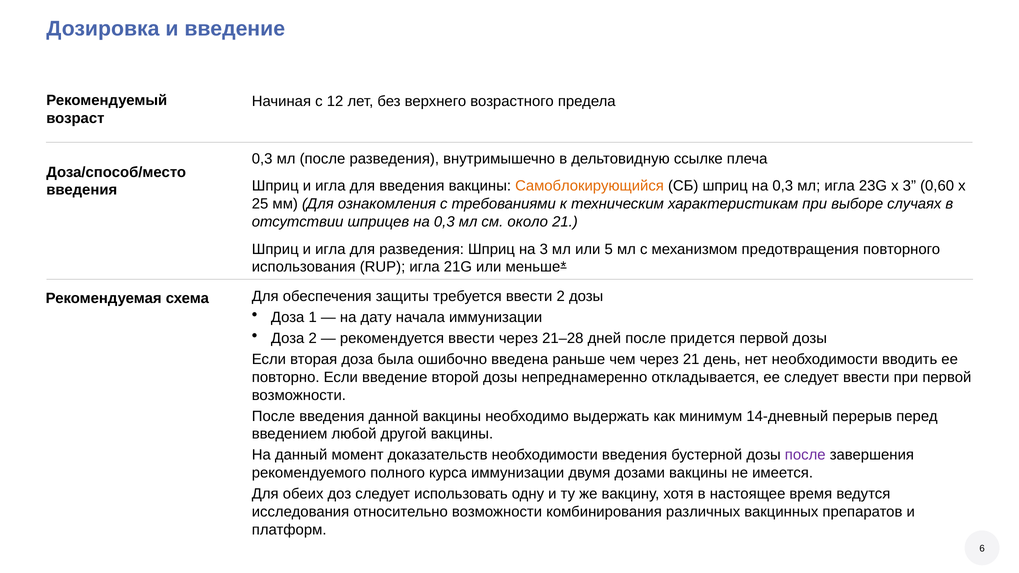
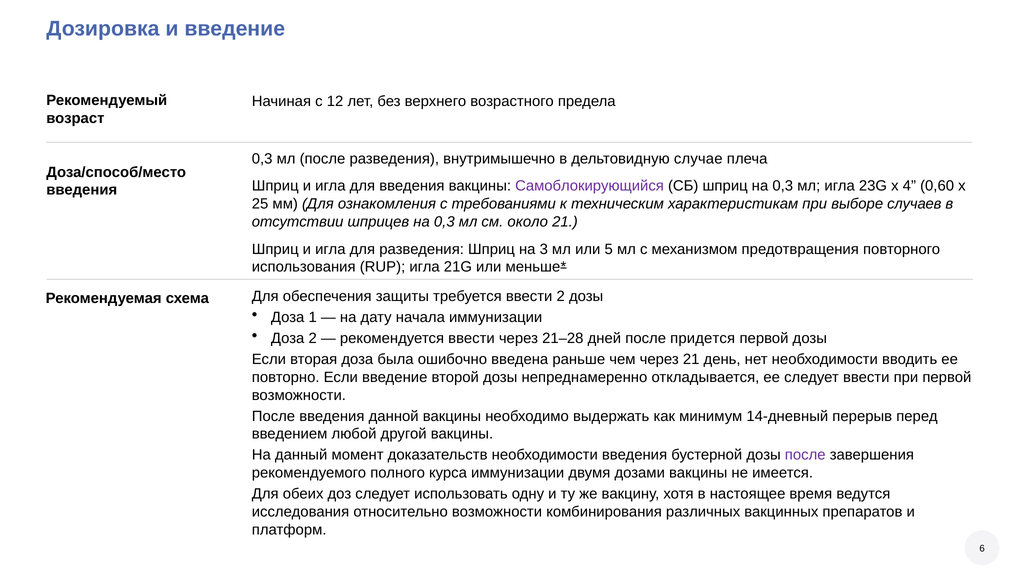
ссылке: ссылке -> случае
Самоблокирующийся colour: orange -> purple
x 3: 3 -> 4
случаях: случаях -> случаев
